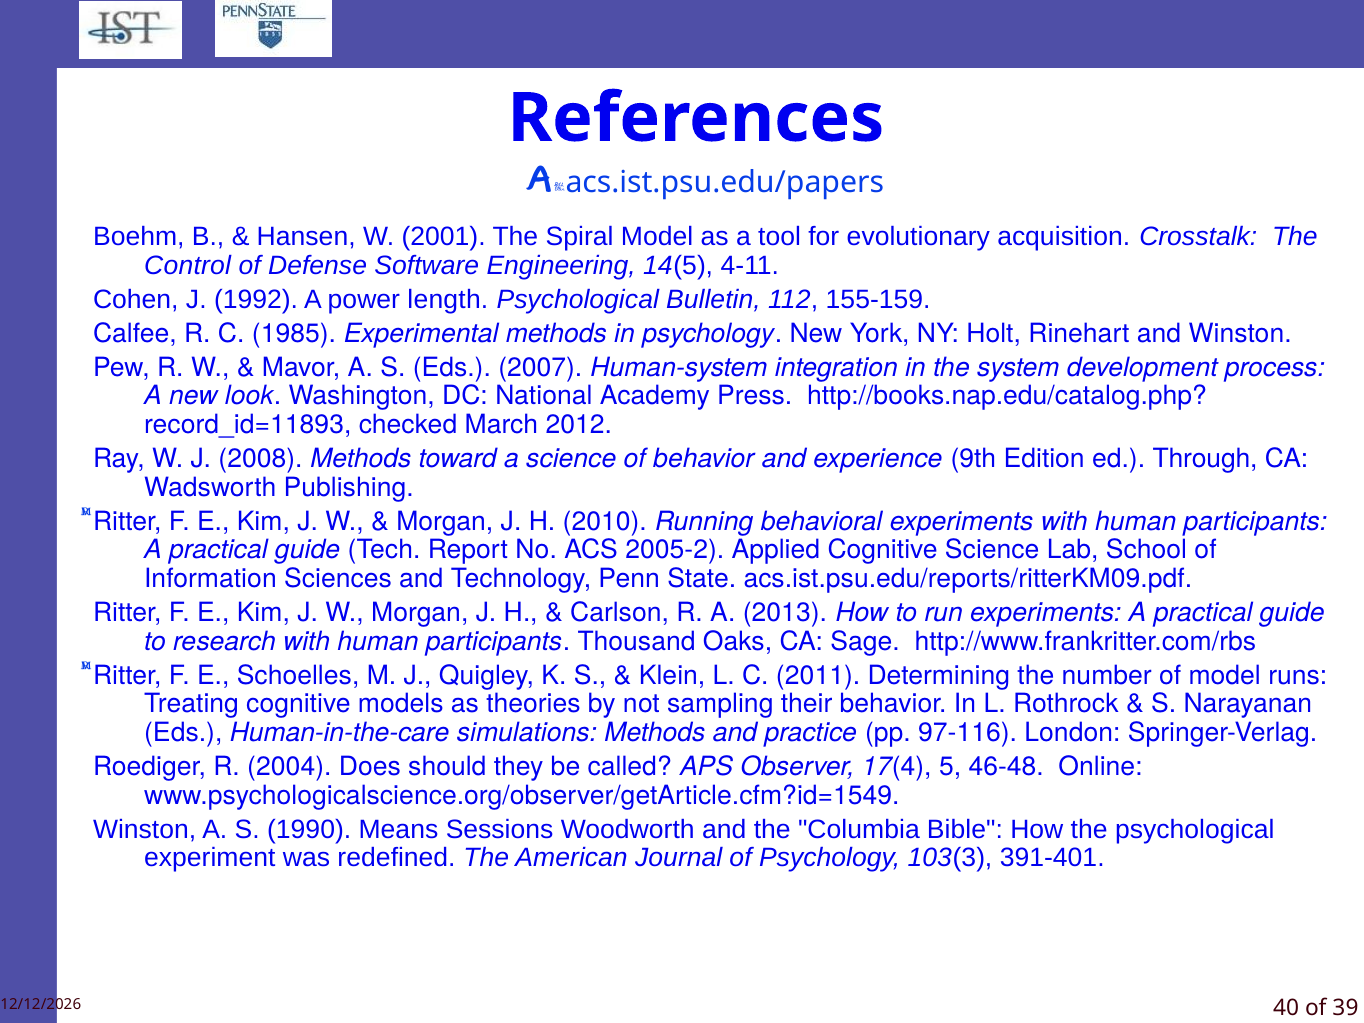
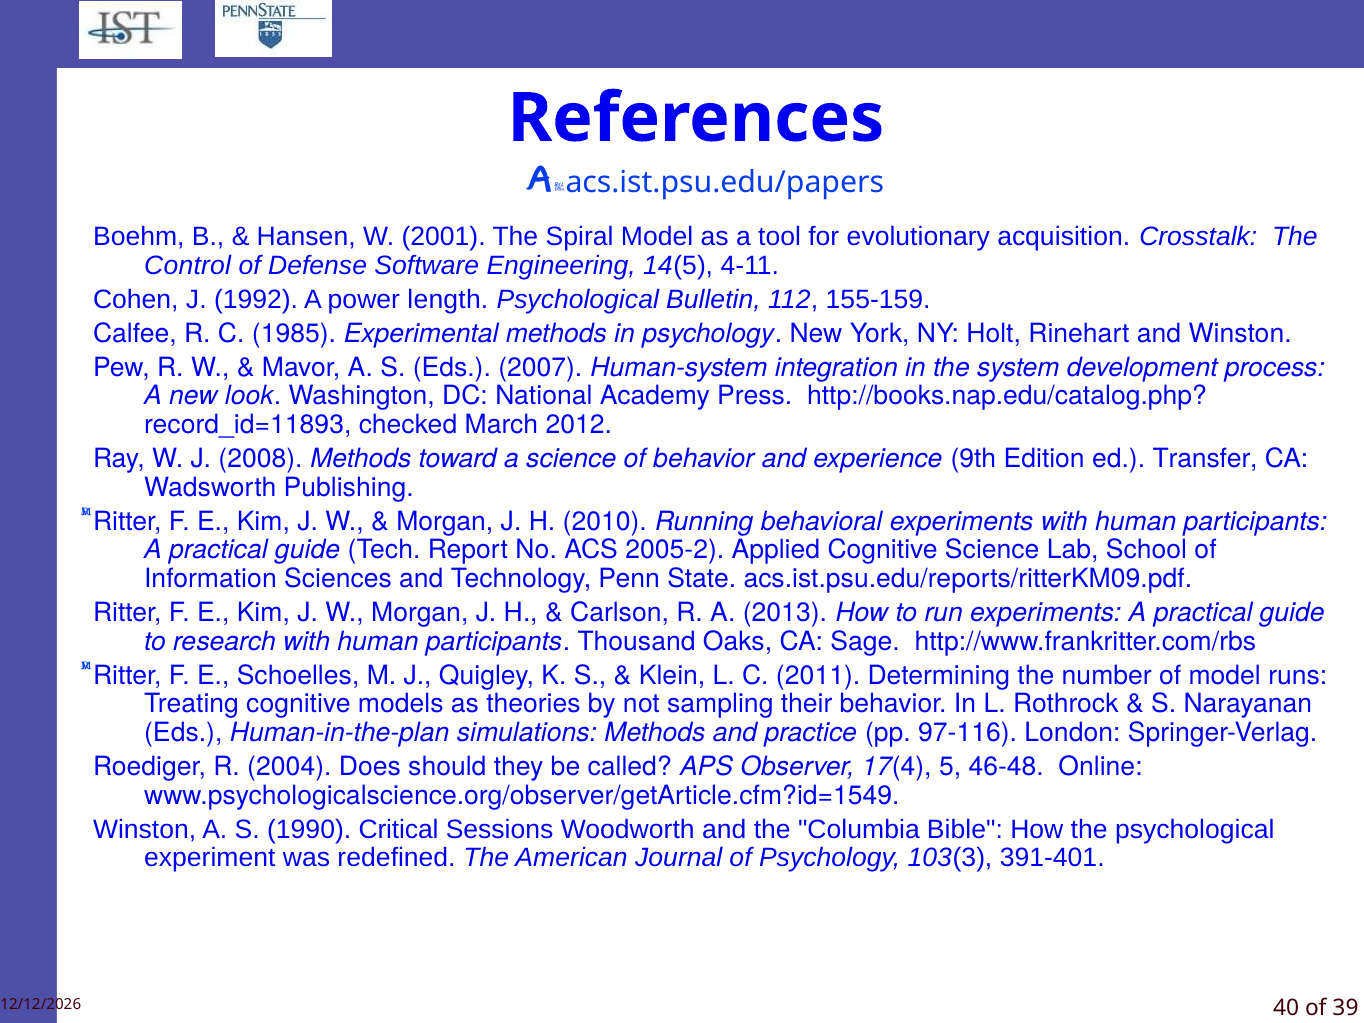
Through: Through -> Transfer
Human-in-the-care: Human-in-the-care -> Human-in-the-plan
Means: Means -> Critical
